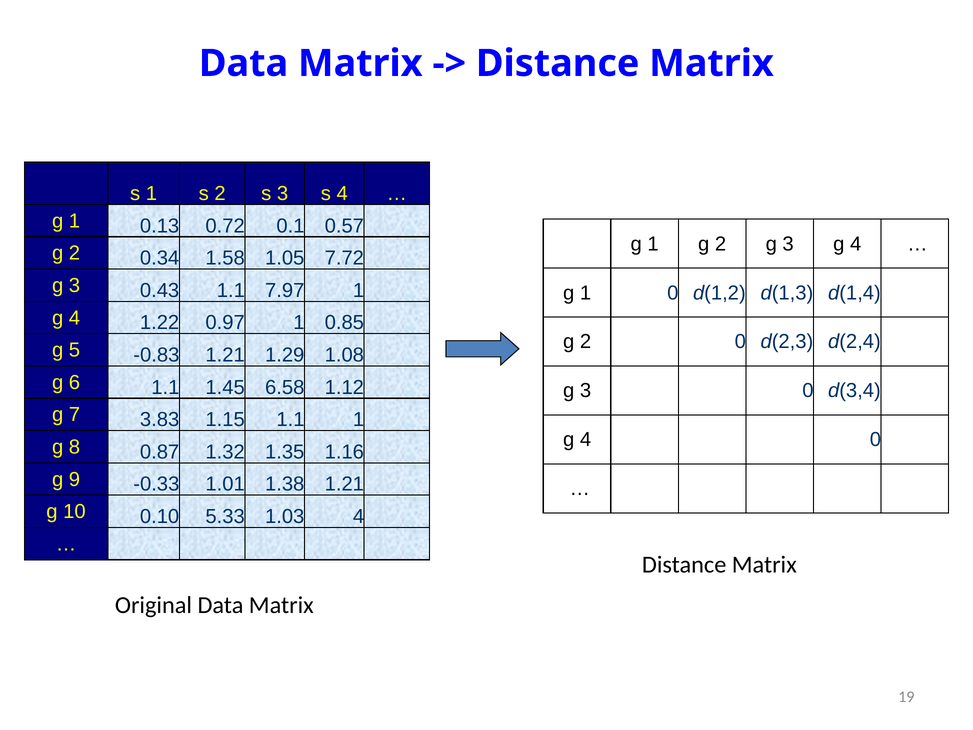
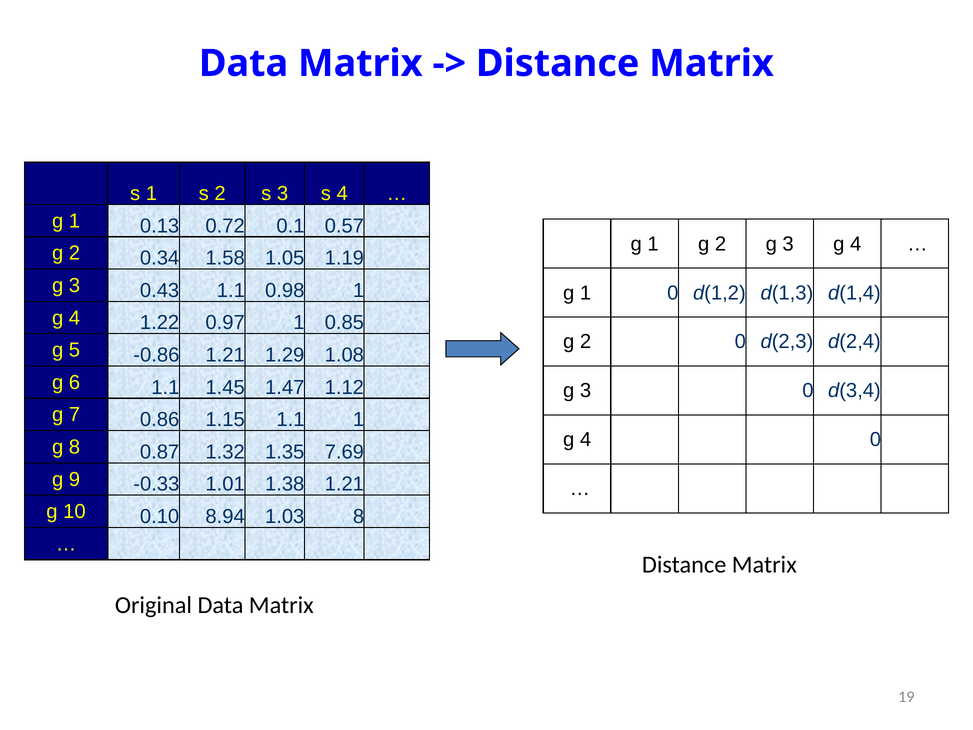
7.72: 7.72 -> 1.19
7.97: 7.97 -> 0.98
-0.83: -0.83 -> -0.86
6.58: 6.58 -> 1.47
3.83: 3.83 -> 0.86
1.16: 1.16 -> 7.69
5.33: 5.33 -> 8.94
1.03 4: 4 -> 8
